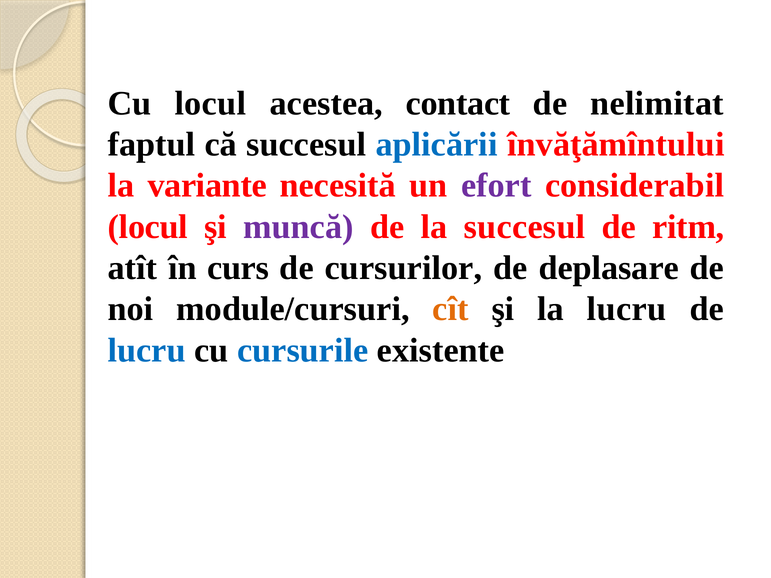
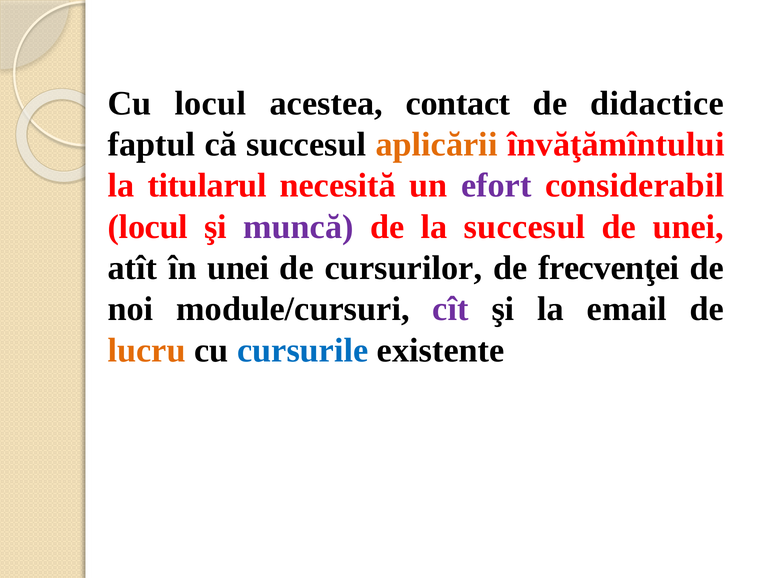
nelimitat: nelimitat -> didactice
aplicării colour: blue -> orange
variante: variante -> titularul
de ritm: ritm -> unei
în curs: curs -> unei
deplasare: deplasare -> frecvenţei
cît colour: orange -> purple
la lucru: lucru -> email
lucru at (147, 350) colour: blue -> orange
